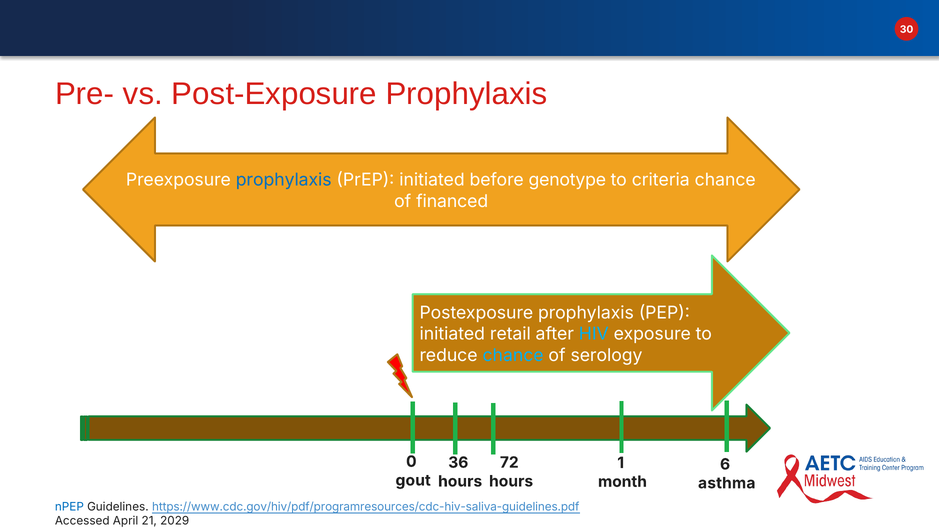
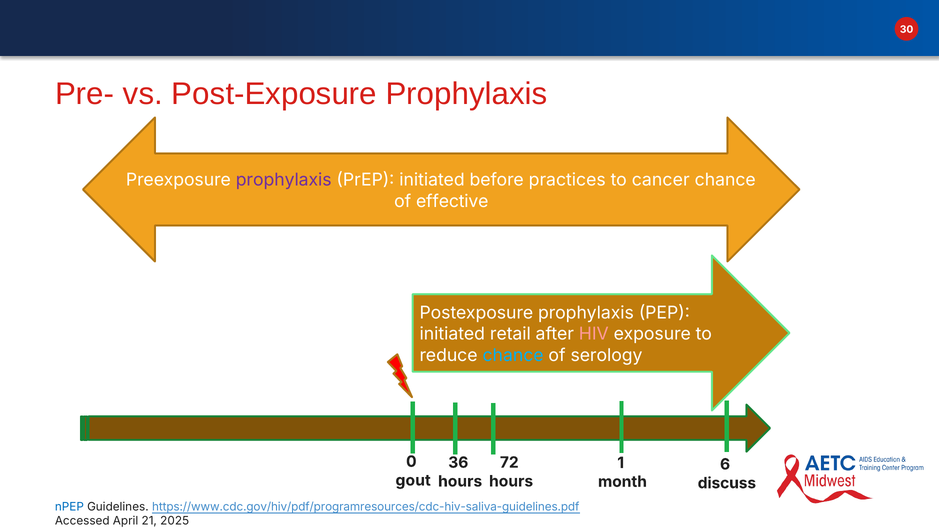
prophylaxis at (284, 180) colour: blue -> purple
genotype: genotype -> practices
criteria: criteria -> cancer
financed: financed -> effective
HIV colour: light blue -> pink
asthma: asthma -> discuss
2029: 2029 -> 2025
